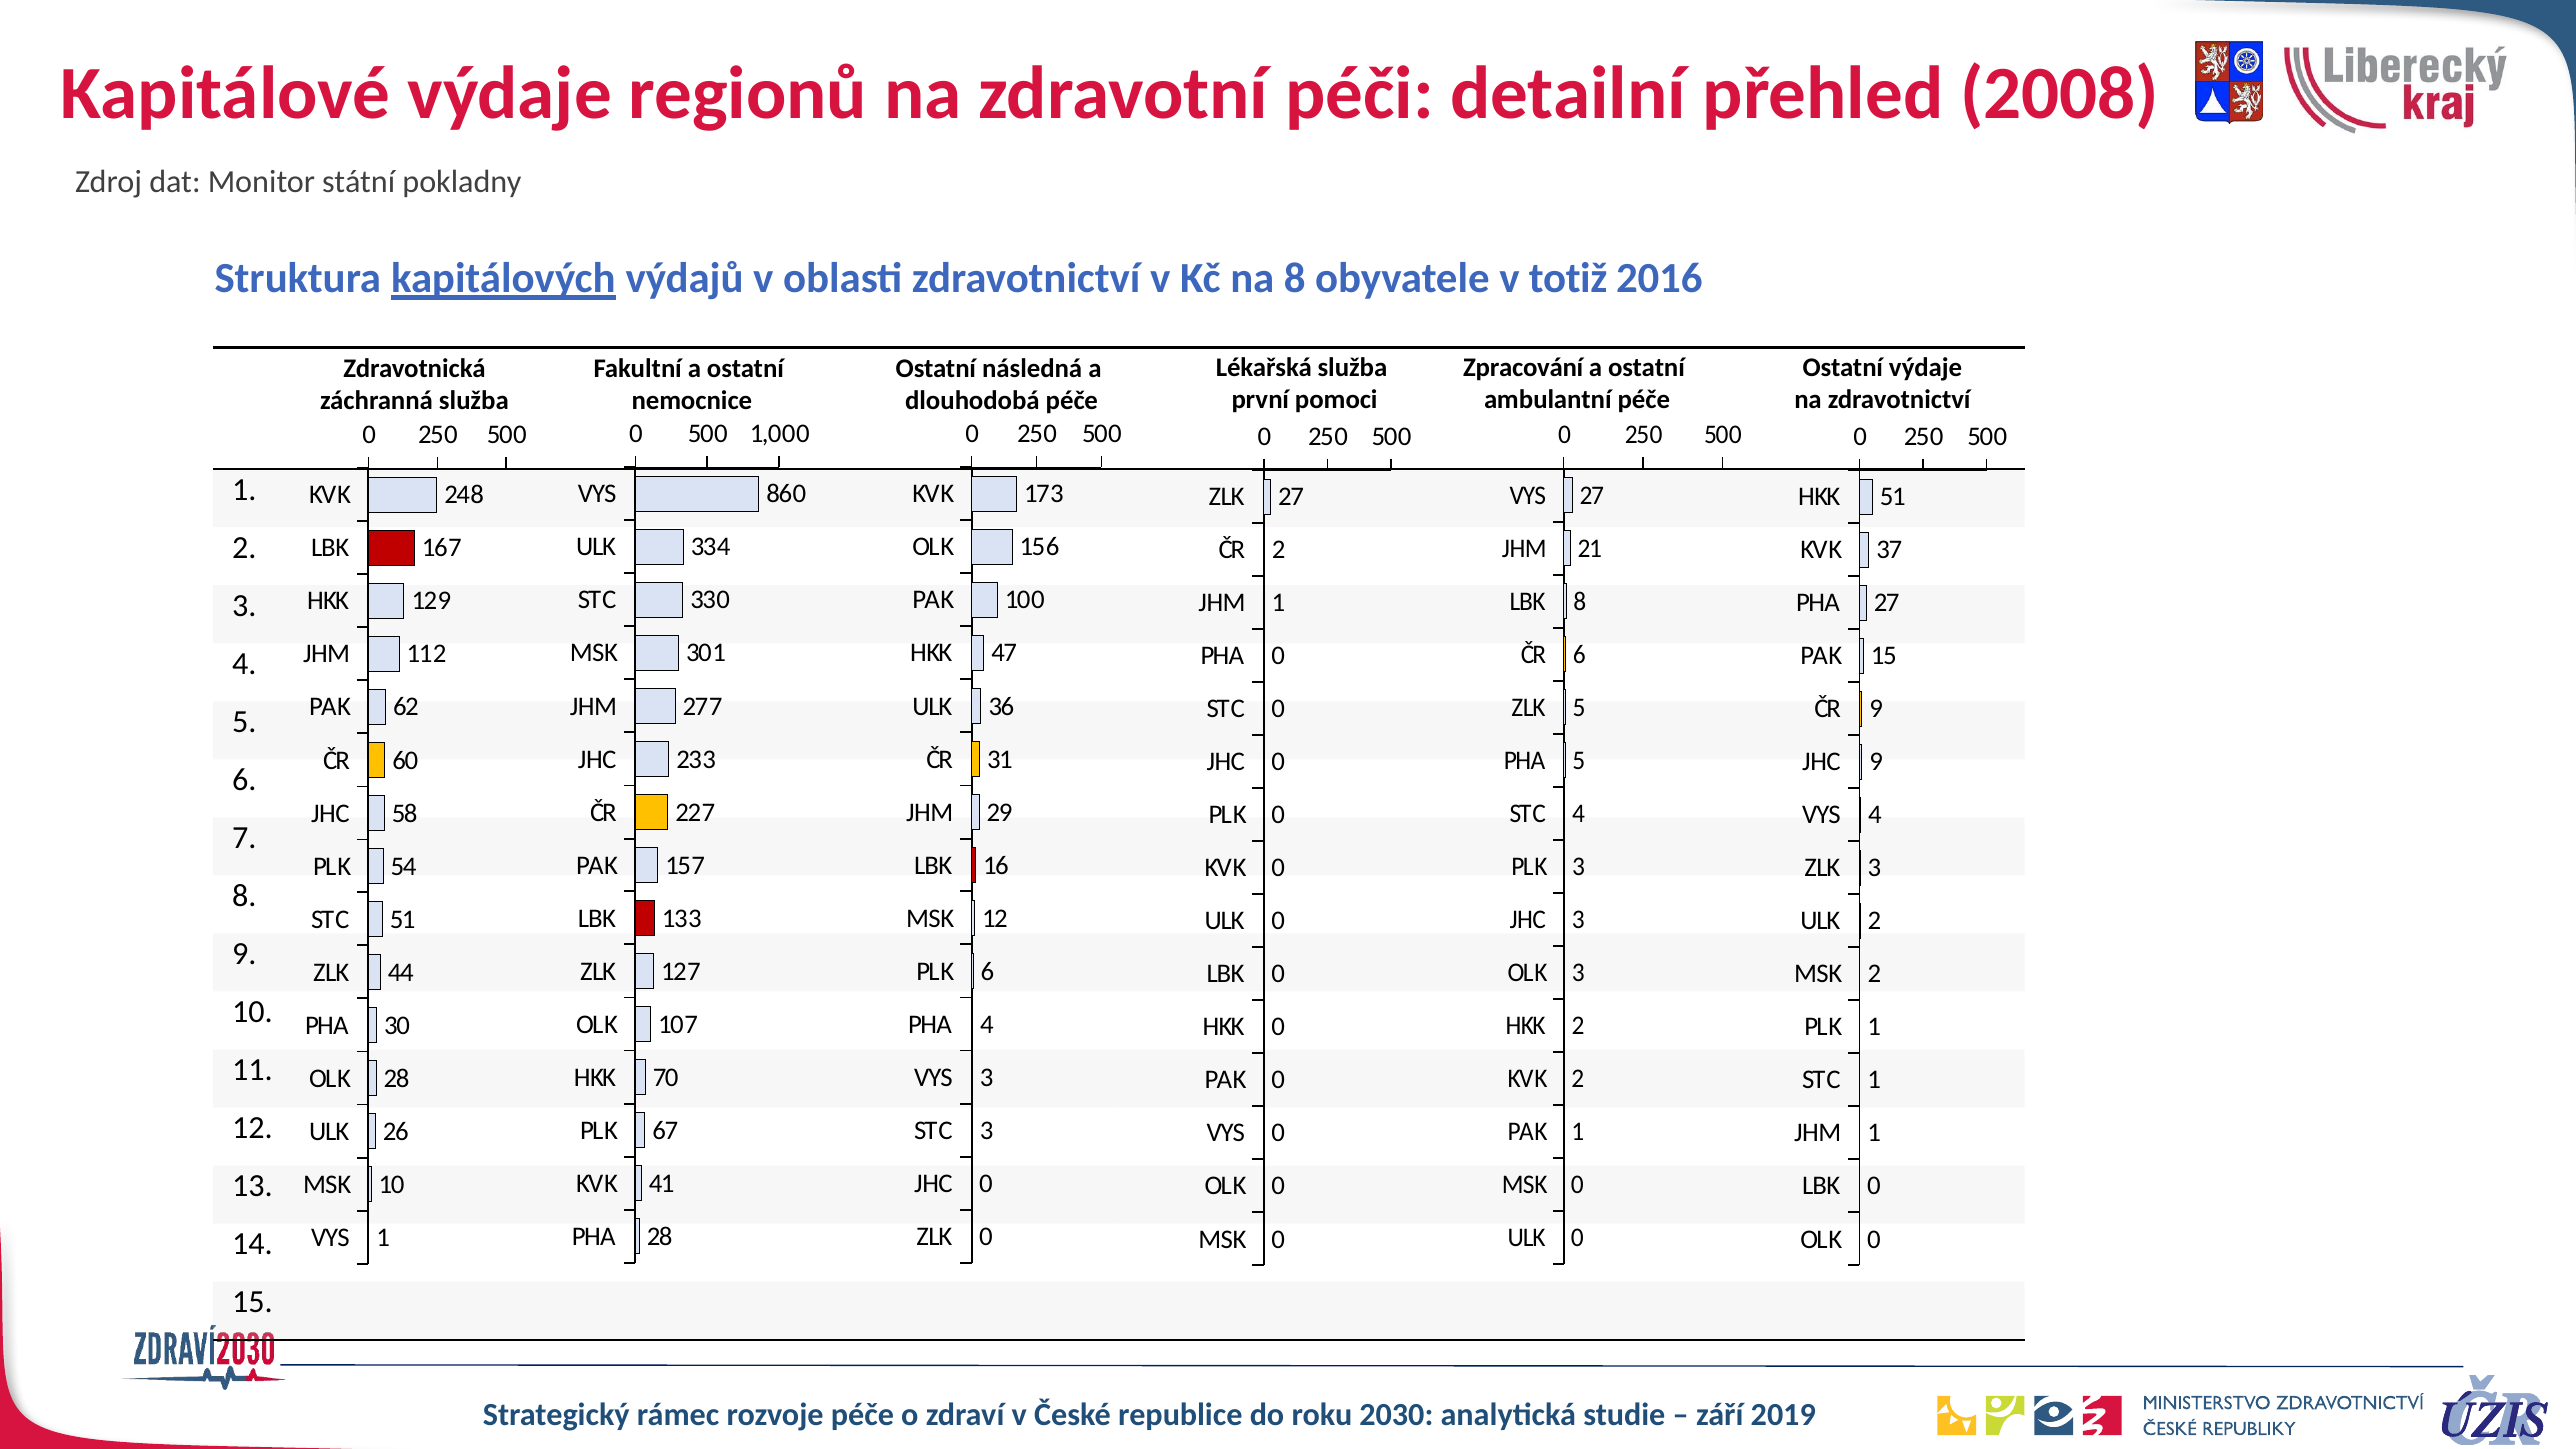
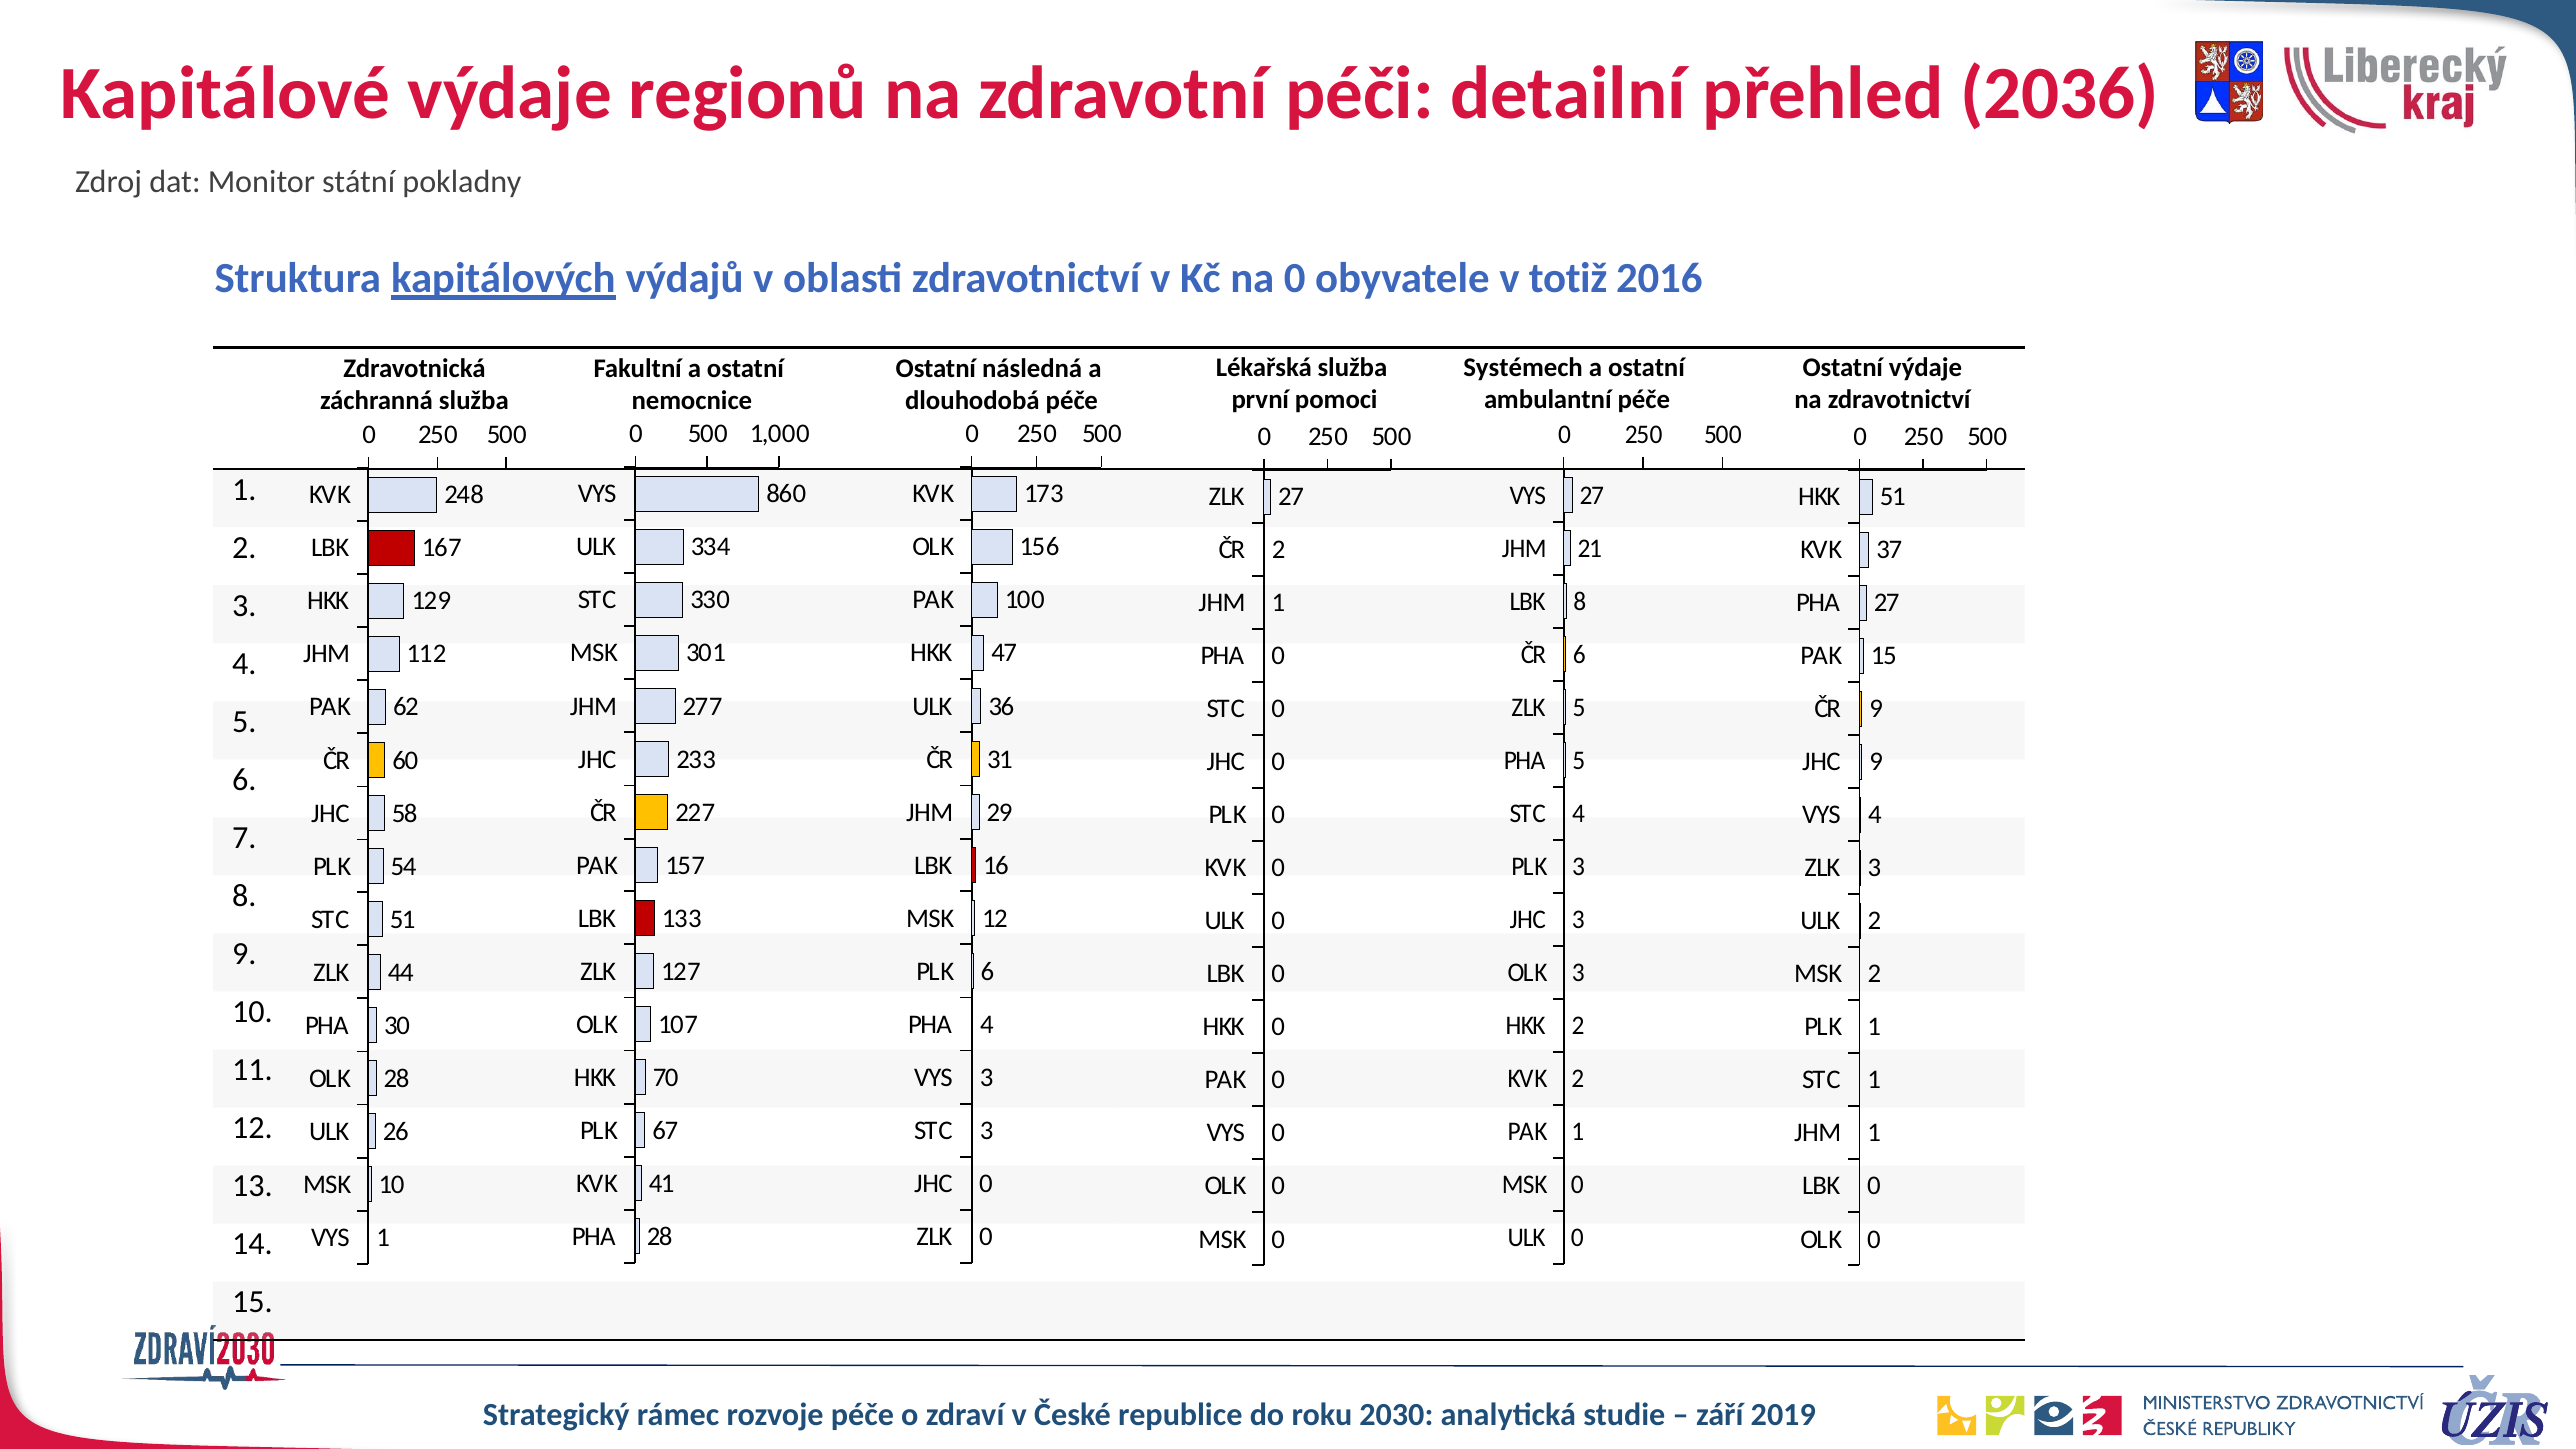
2008: 2008 -> 2036
na 8: 8 -> 0
Zpracování: Zpracování -> Systémech
